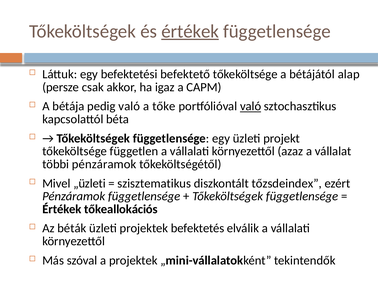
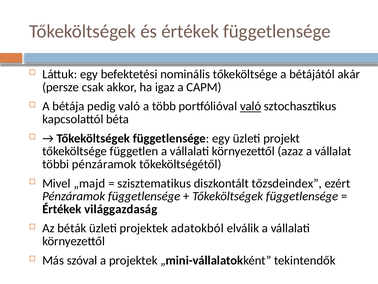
értékek at (190, 31) underline: present -> none
befektető: befektető -> nominális
alap: alap -> akár
tőke: tőke -> több
„üzleti: „üzleti -> „majd
tőkeallokációs: tőkeallokációs -> világgazdaság
befektetés: befektetés -> adatokból
